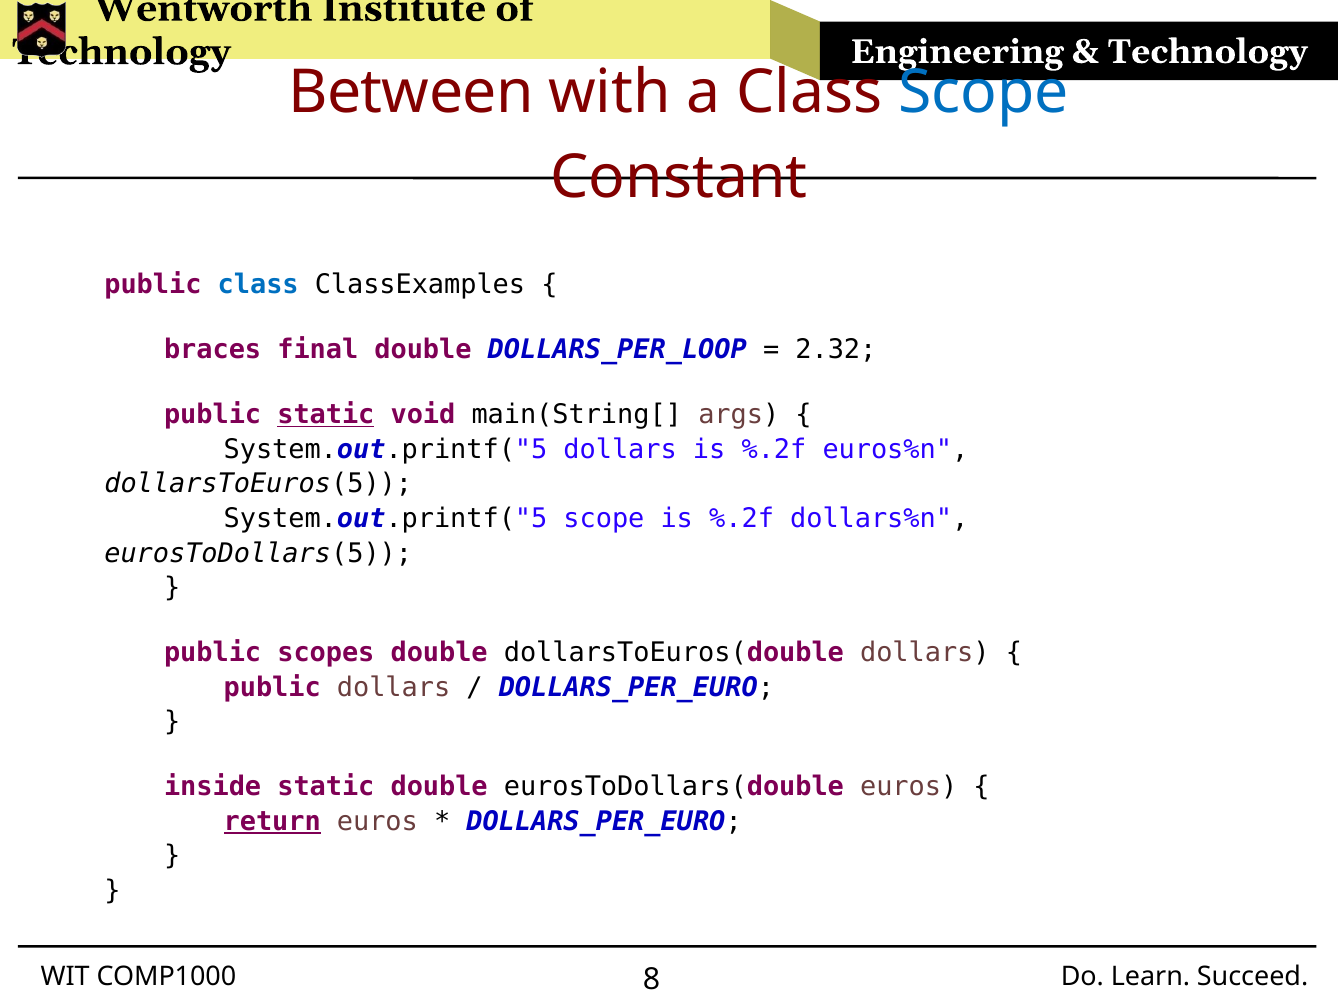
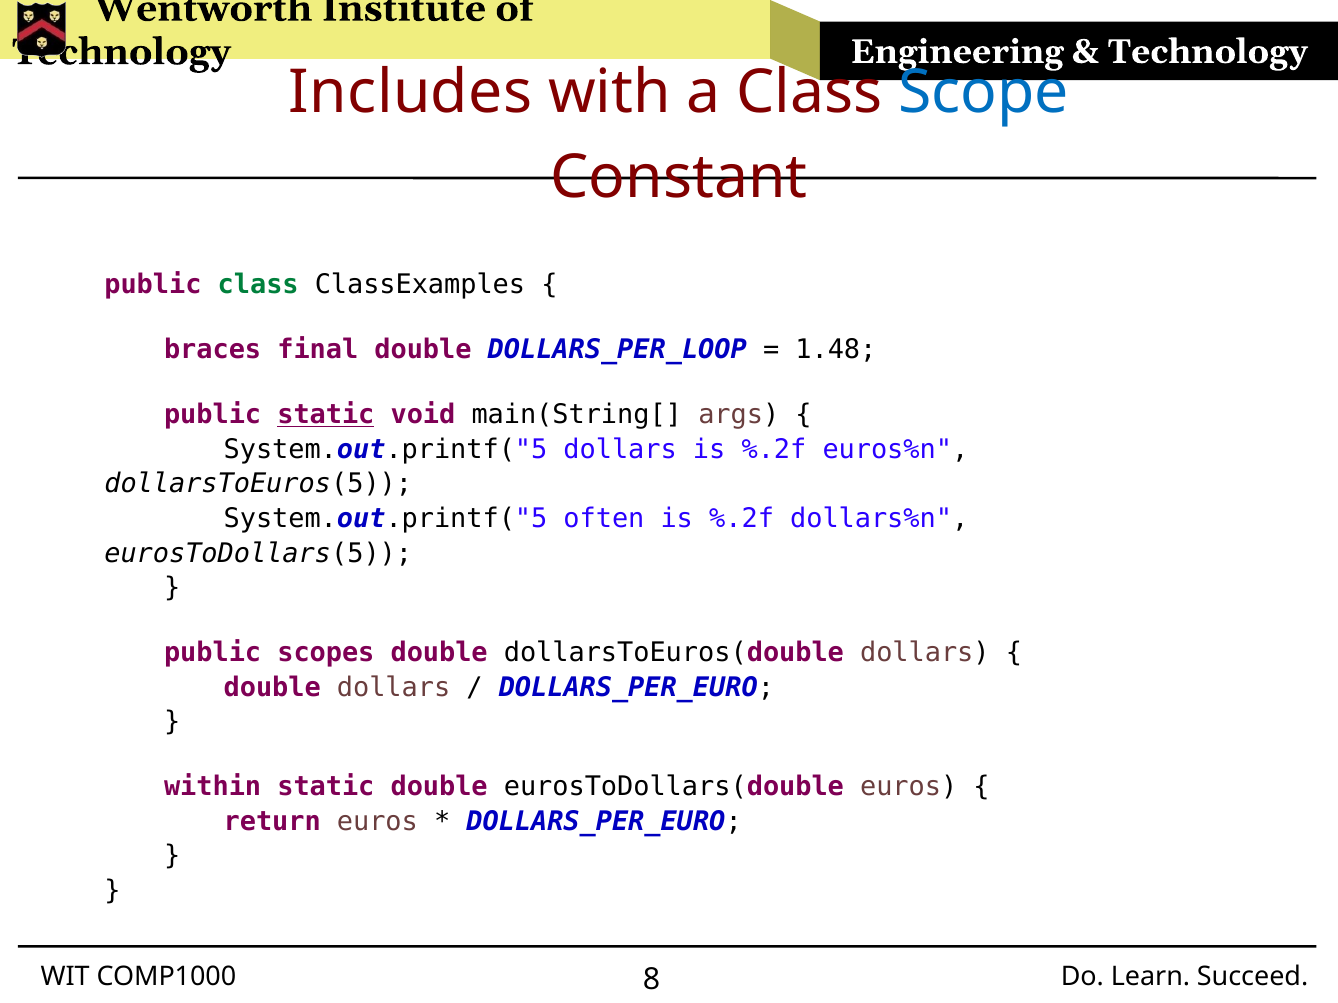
Between: Between -> Includes
class at (258, 285) colour: blue -> green
2.32: 2.32 -> 1.48
System.out.printf("5 scope: scope -> often
public at (272, 687): public -> double
inside: inside -> within
return underline: present -> none
